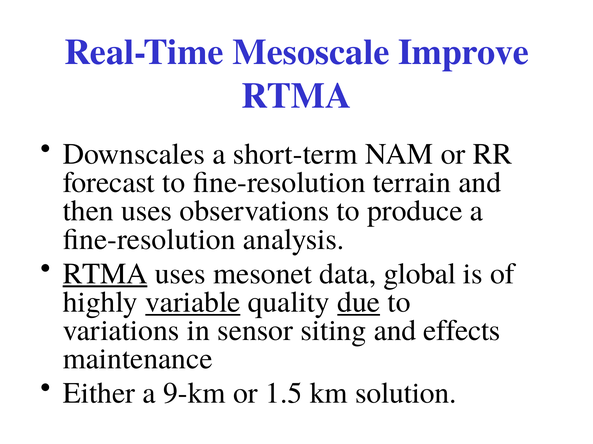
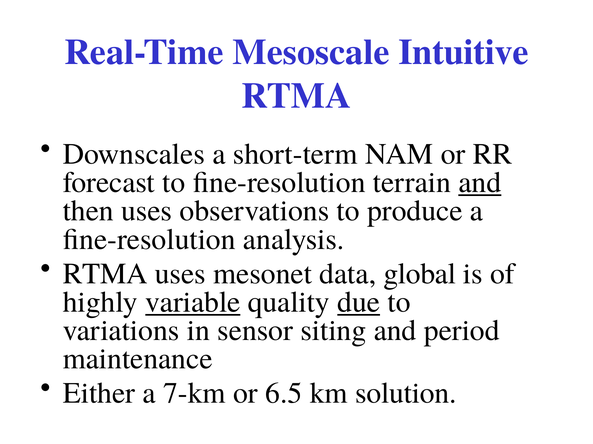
Improve: Improve -> Intuitive
and at (480, 183) underline: none -> present
RTMA at (105, 274) underline: present -> none
effects: effects -> period
9-km: 9-km -> 7-km
1.5: 1.5 -> 6.5
